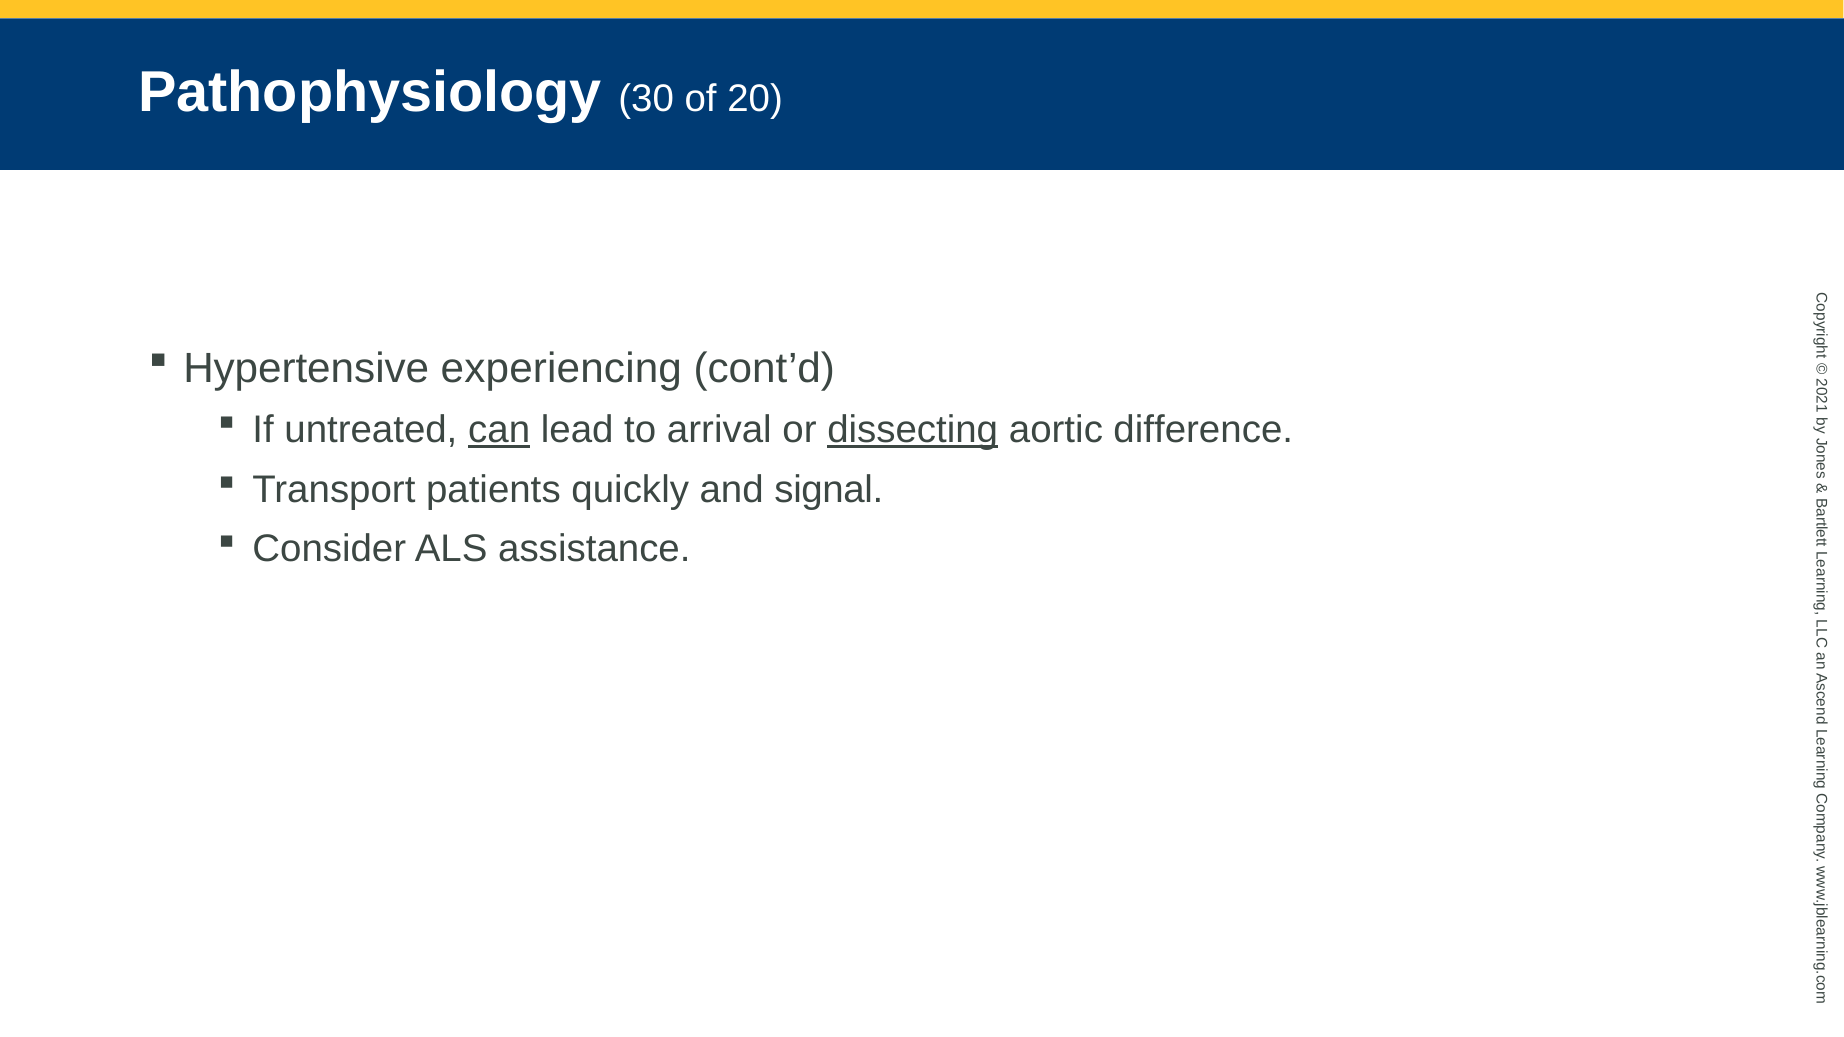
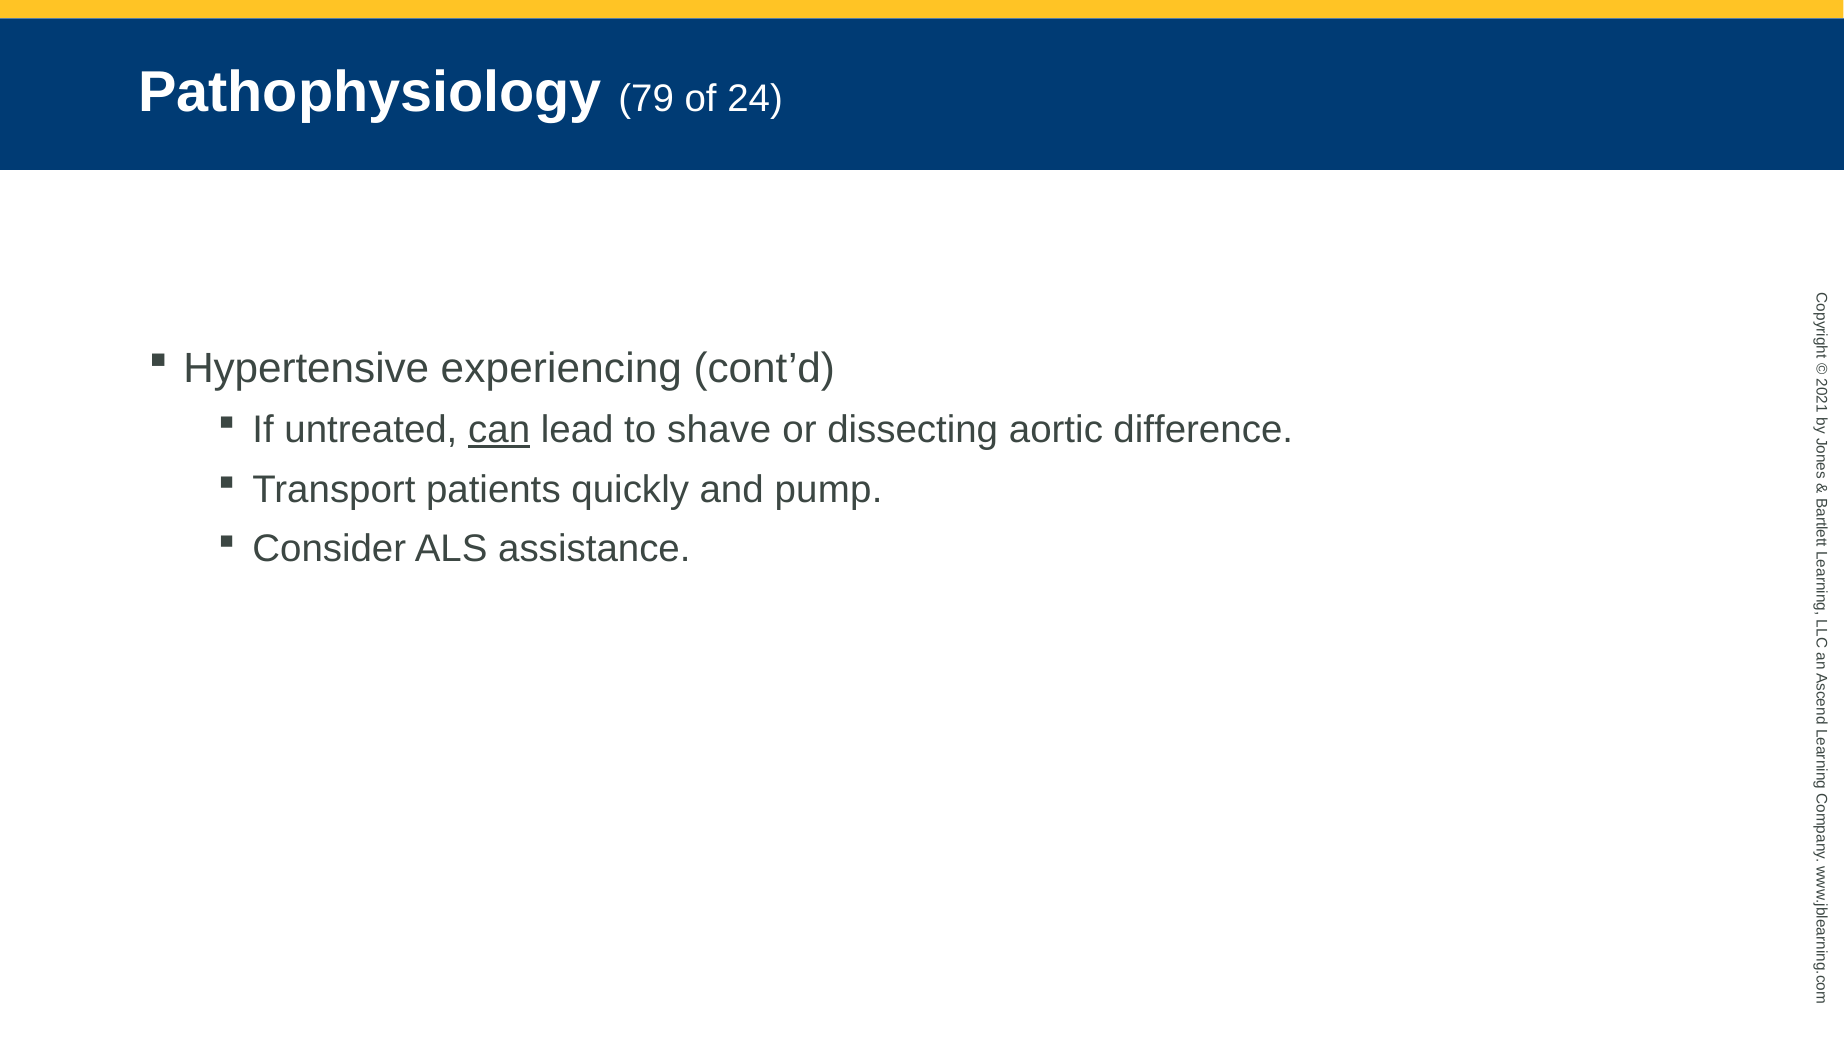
30: 30 -> 79
20: 20 -> 24
arrival: arrival -> shave
dissecting underline: present -> none
signal: signal -> pump
